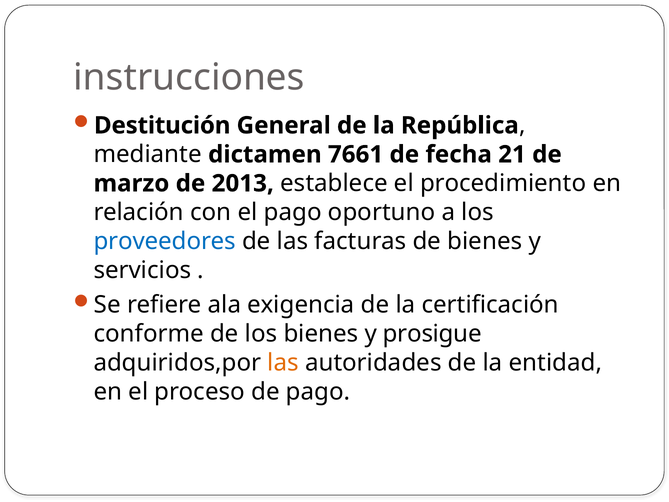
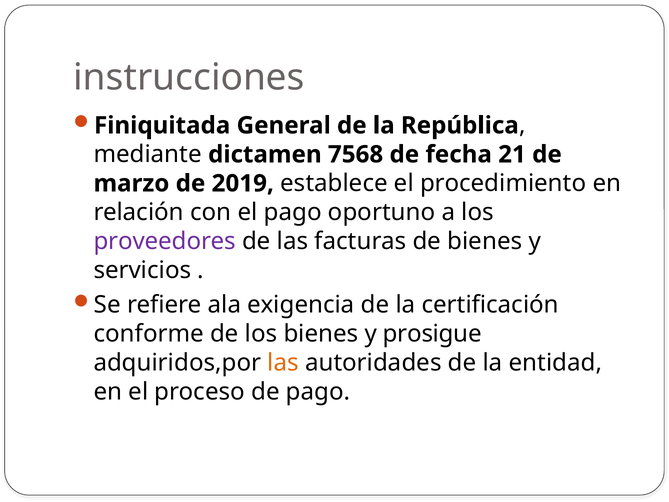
Destitución: Destitución -> Finiquitada
7661: 7661 -> 7568
2013: 2013 -> 2019
proveedores colour: blue -> purple
